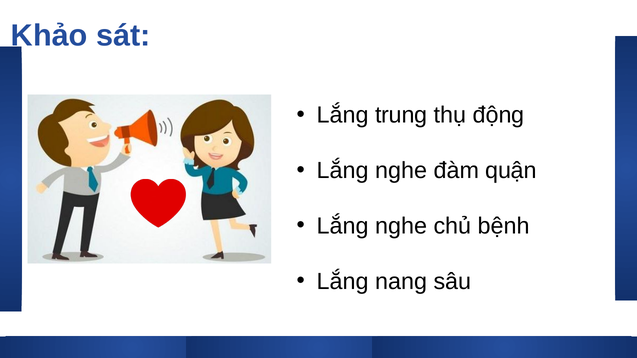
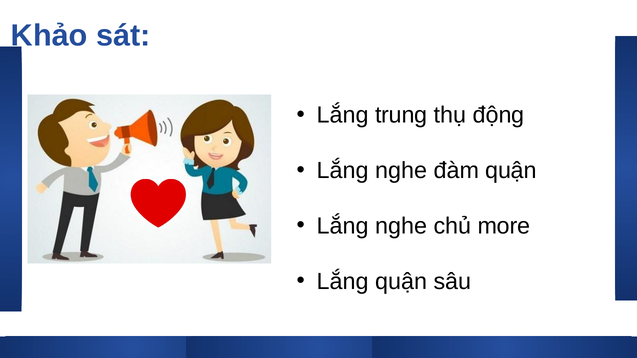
bệnh: bệnh -> more
Lắng nang: nang -> quận
